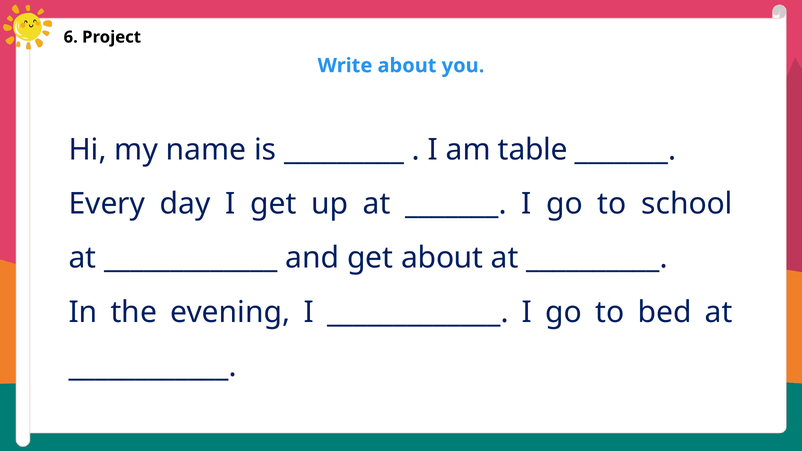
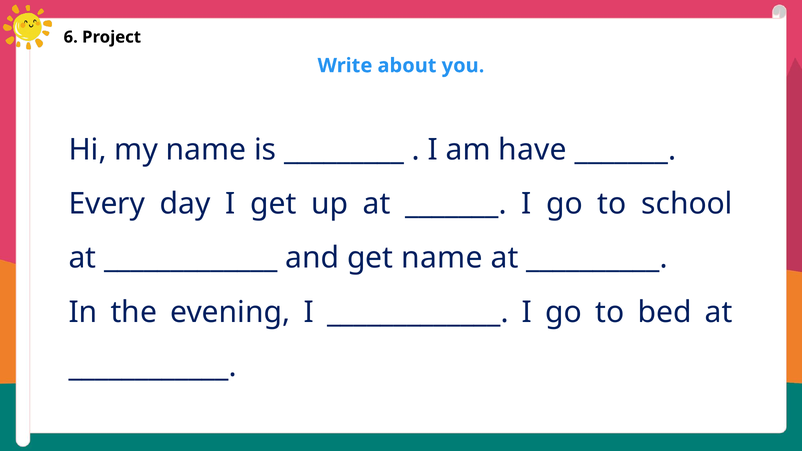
table: table -> have
get about: about -> name
